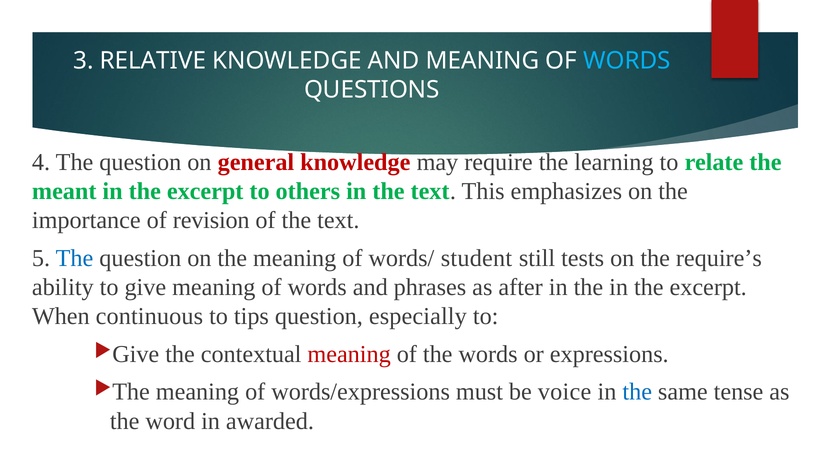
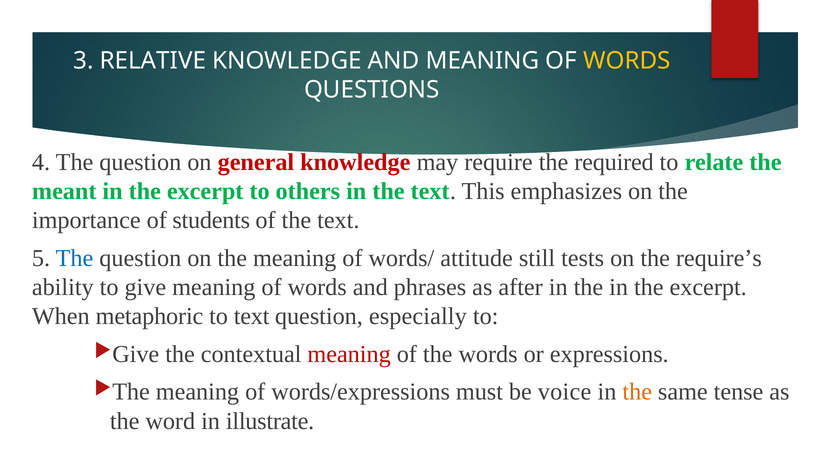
WORDS at (627, 61) colour: light blue -> yellow
learning: learning -> required
revision: revision -> students
student: student -> attitude
continuous: continuous -> metaphoric
to tips: tips -> text
the at (637, 392) colour: blue -> orange
awarded: awarded -> illustrate
